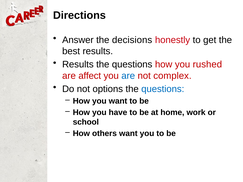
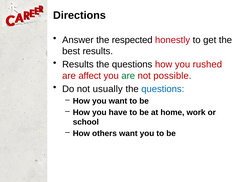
decisions: decisions -> respected
are at (128, 76) colour: blue -> green
complex: complex -> possible
options: options -> usually
